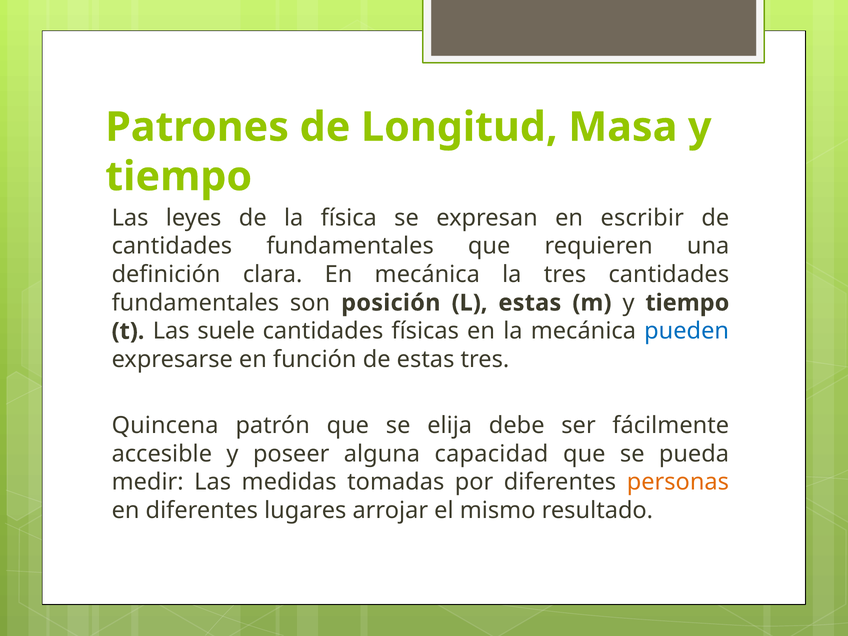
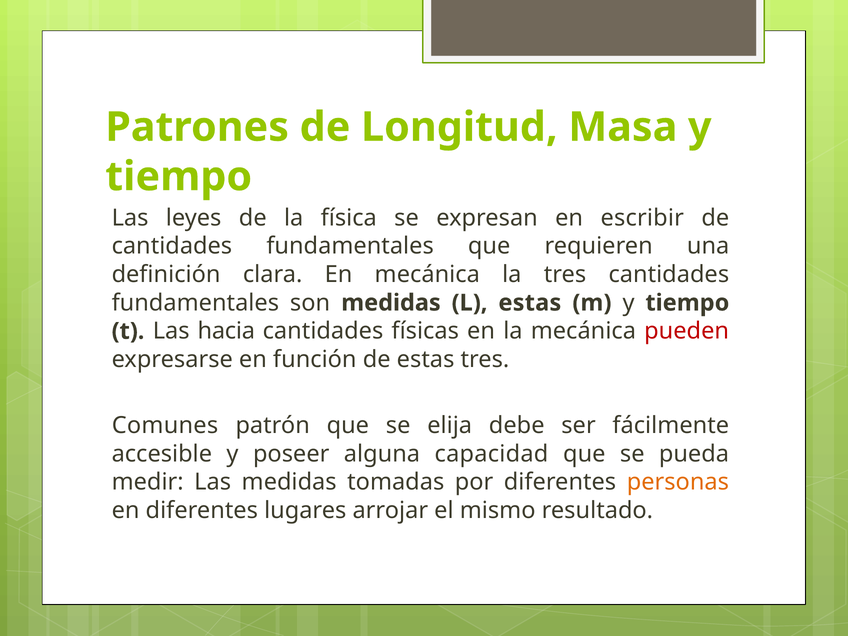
son posición: posición -> medidas
suele: suele -> hacia
pueden colour: blue -> red
Quincena: Quincena -> Comunes
